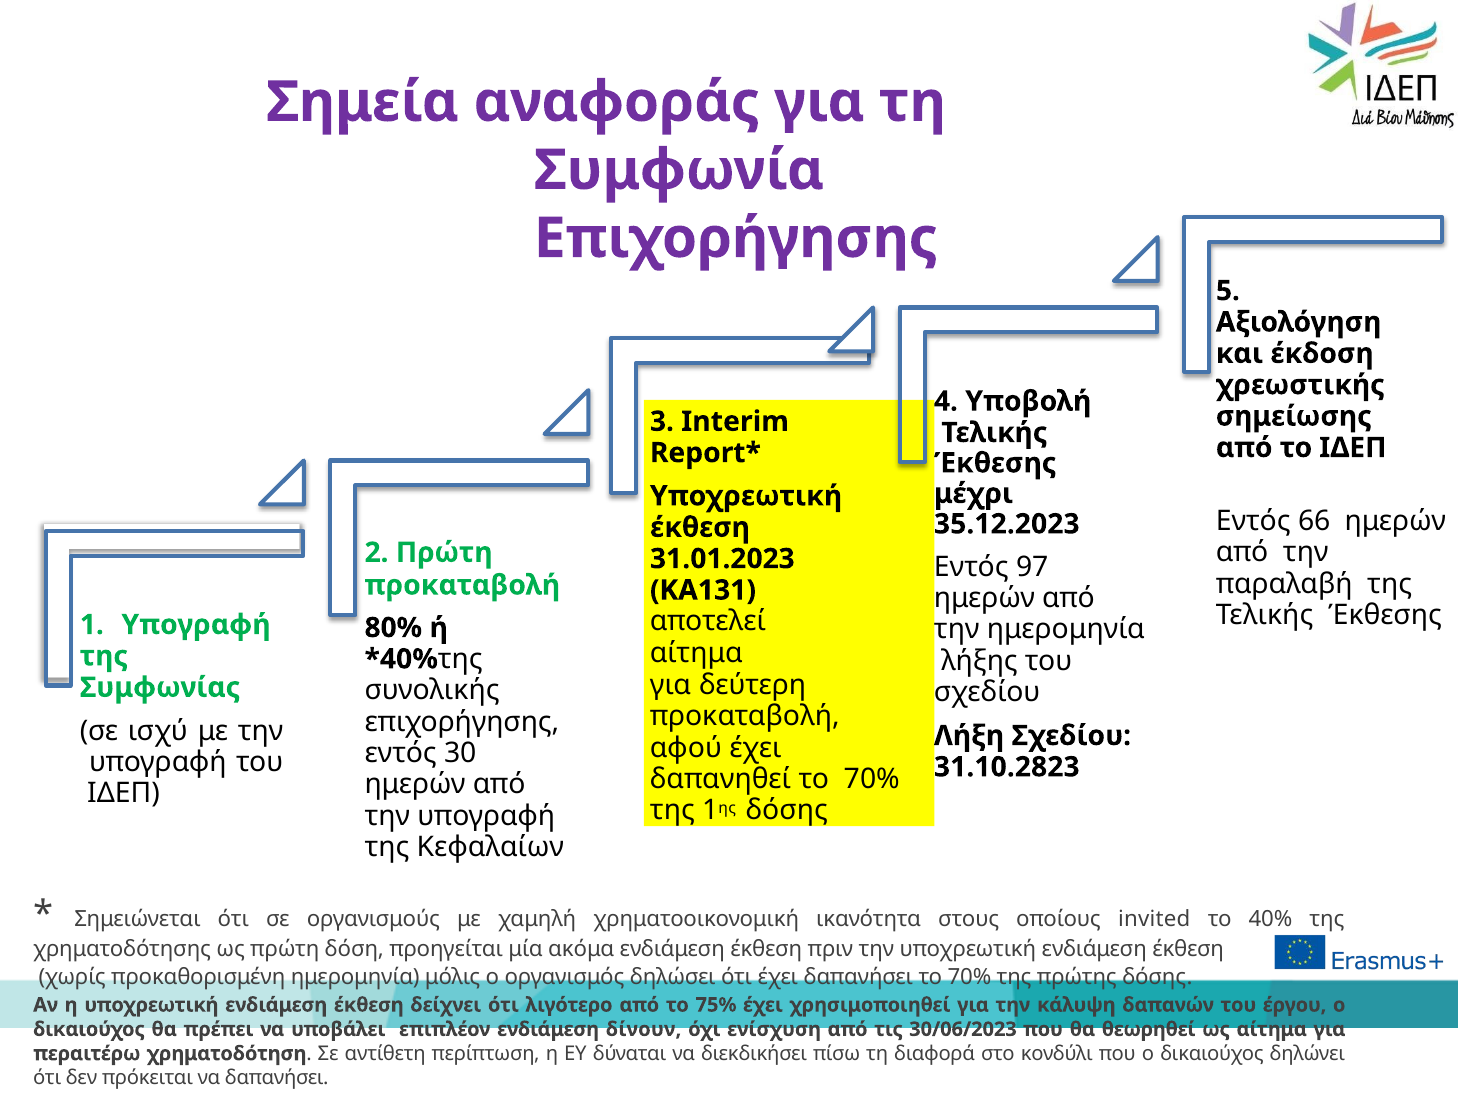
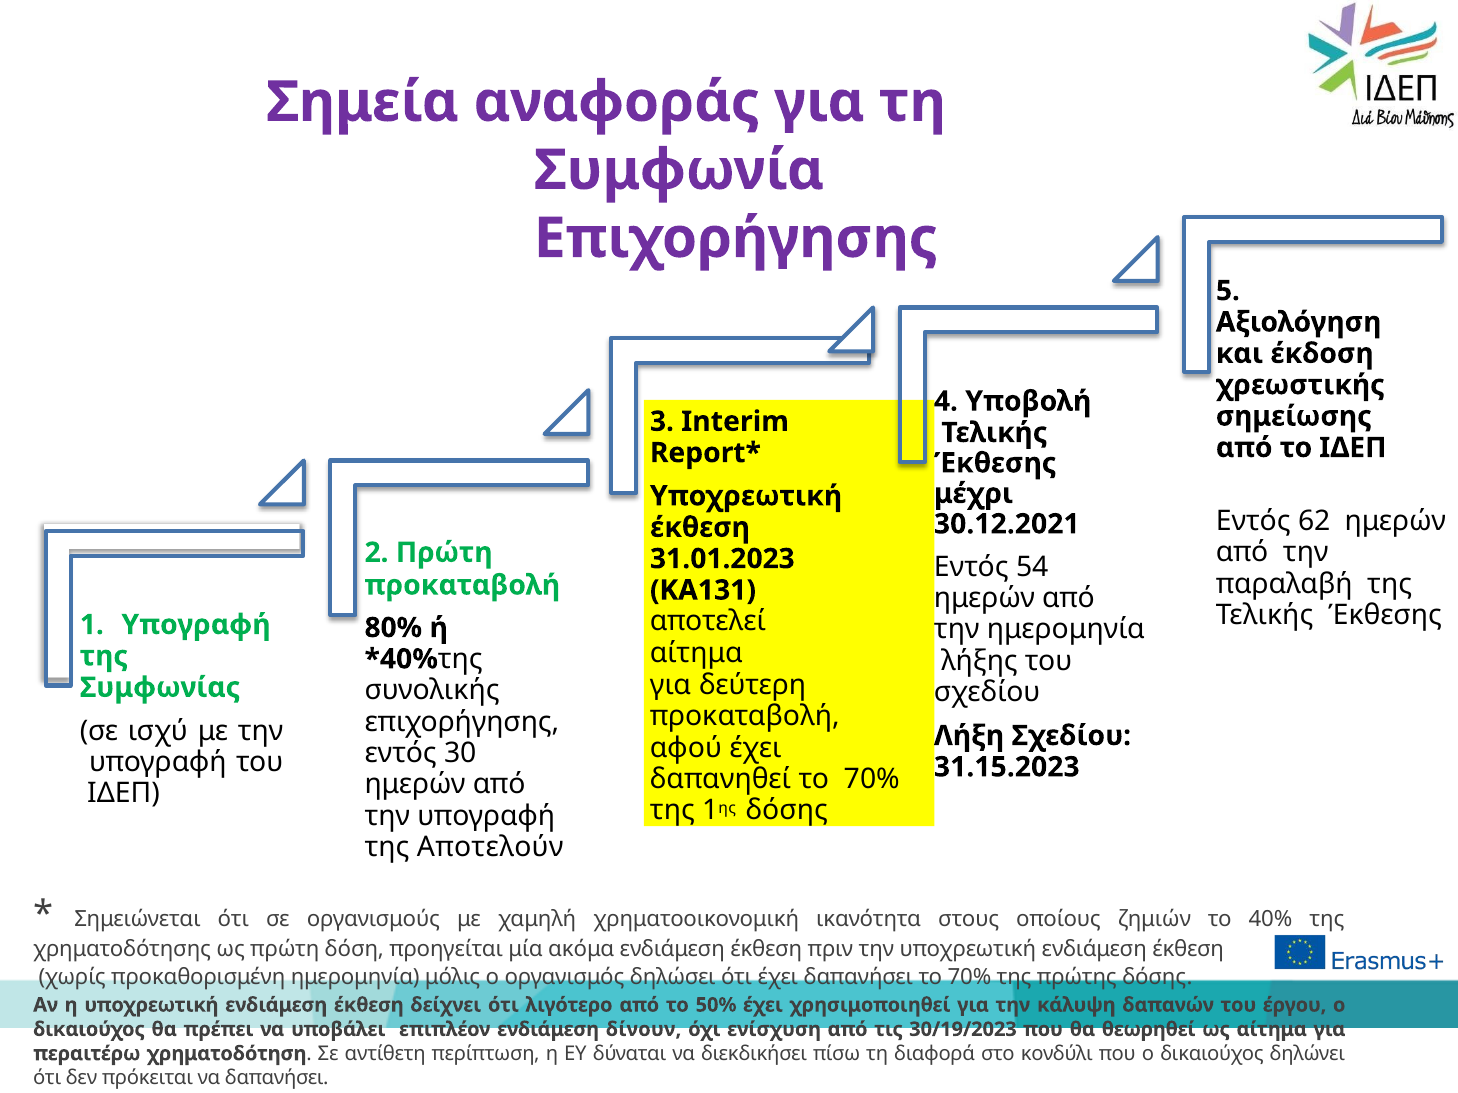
66: 66 -> 62
35.12.2023: 35.12.2023 -> 30.12.2021
97: 97 -> 54
31.10.2823: 31.10.2823 -> 31.15.2023
Κεφαλαίων: Κεφαλαίων -> Αποτελούν
invited: invited -> ζημιών
75%: 75% -> 50%
30/06/2023: 30/06/2023 -> 30/19/2023
